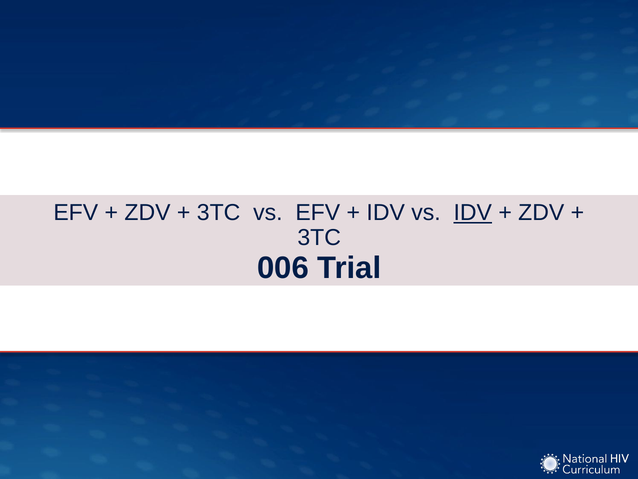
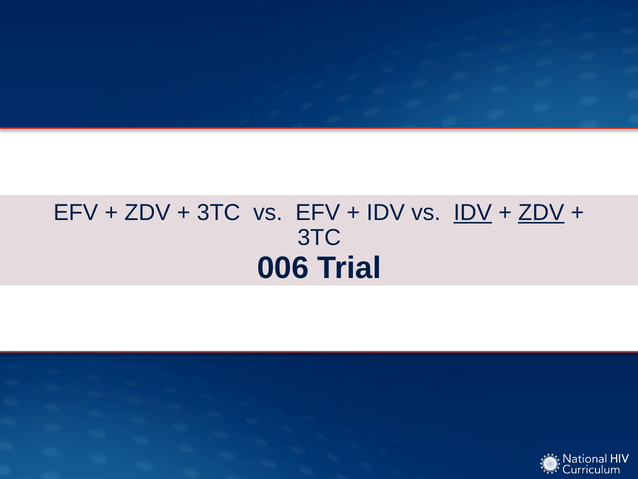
ZDV at (541, 213) underline: none -> present
